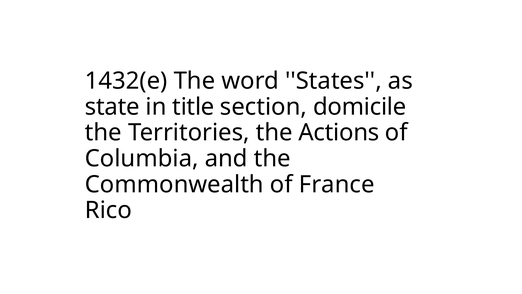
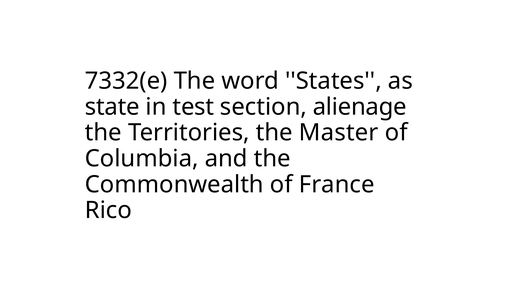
1432(e: 1432(e -> 7332(e
title: title -> test
domicile: domicile -> alienage
Actions: Actions -> Master
